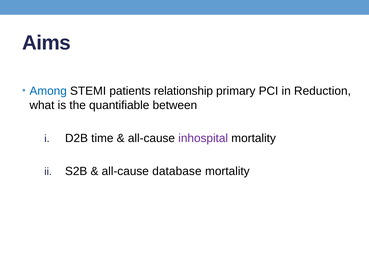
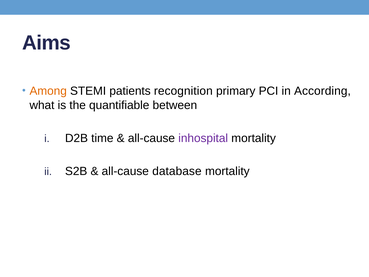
Among colour: blue -> orange
relationship: relationship -> recognition
Reduction: Reduction -> According
